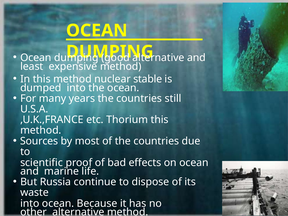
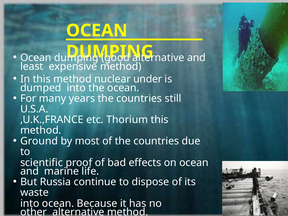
stable: stable -> under
Sources: Sources -> Ground
